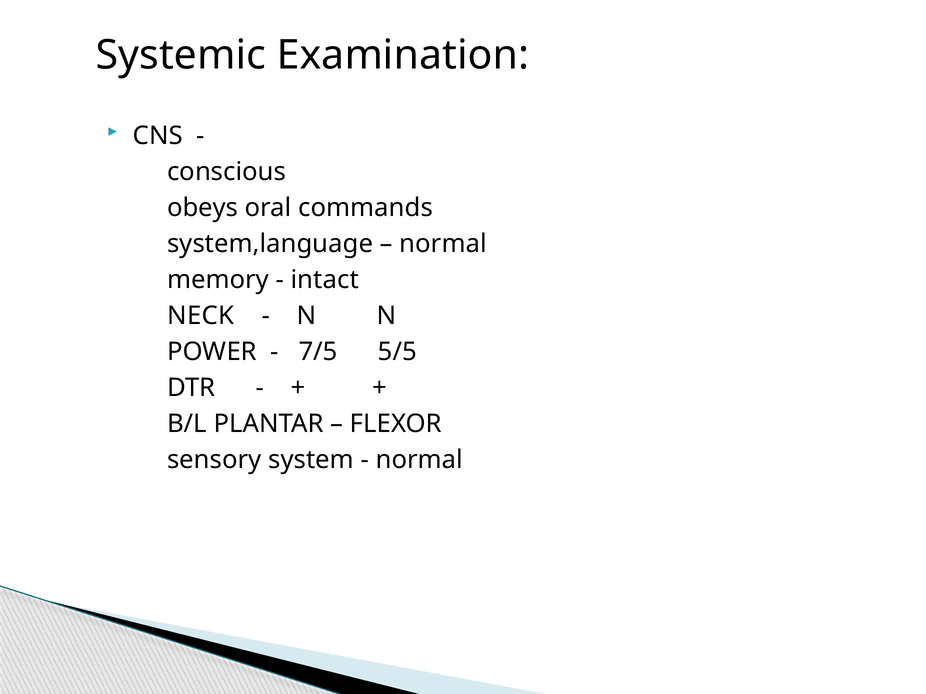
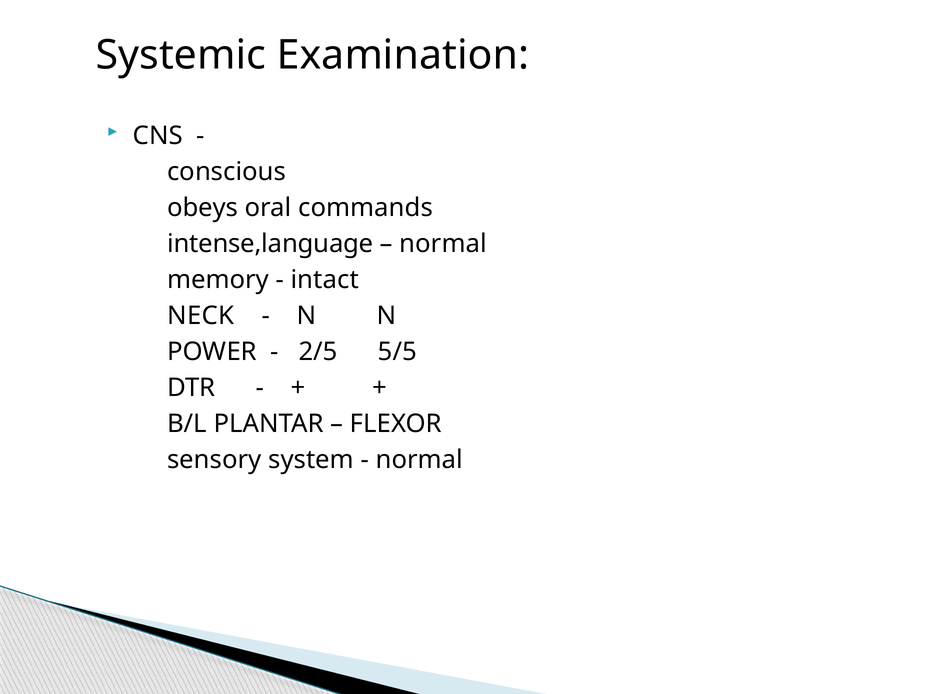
system,language: system,language -> intense,language
7/5: 7/5 -> 2/5
